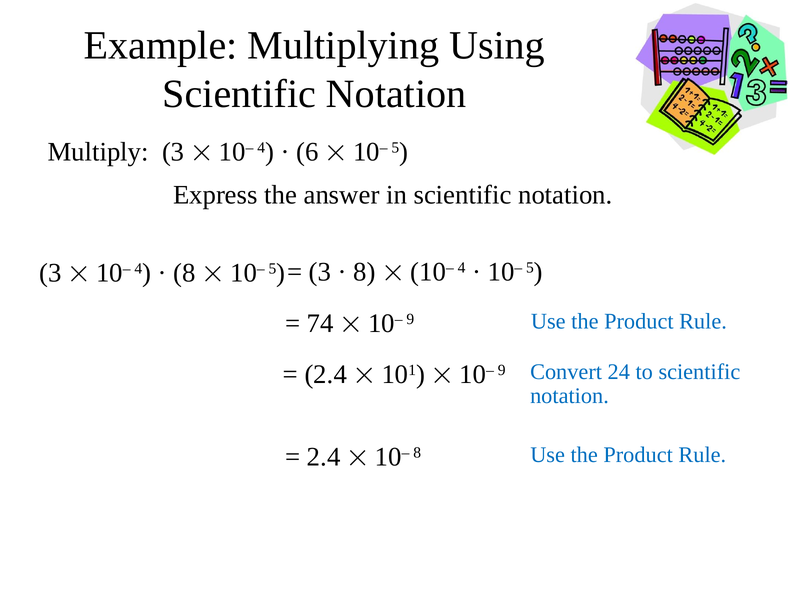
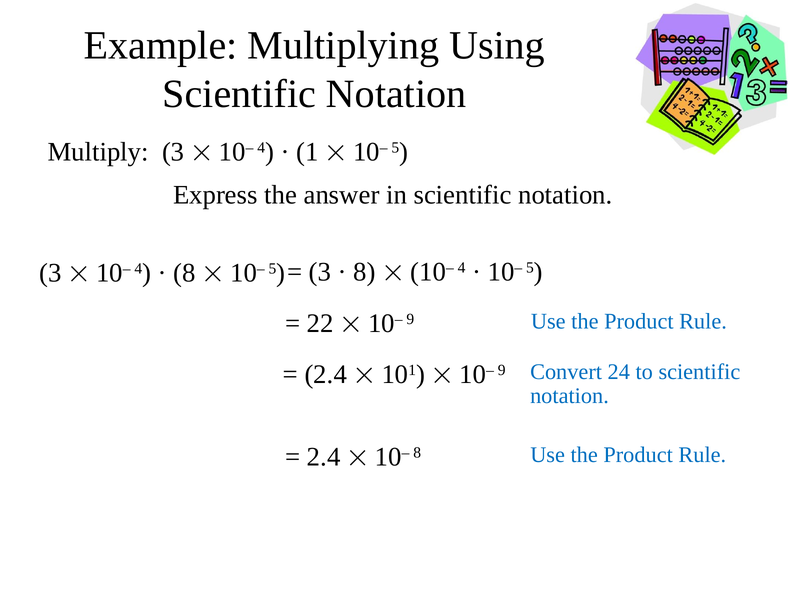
6: 6 -> 1
74: 74 -> 22
